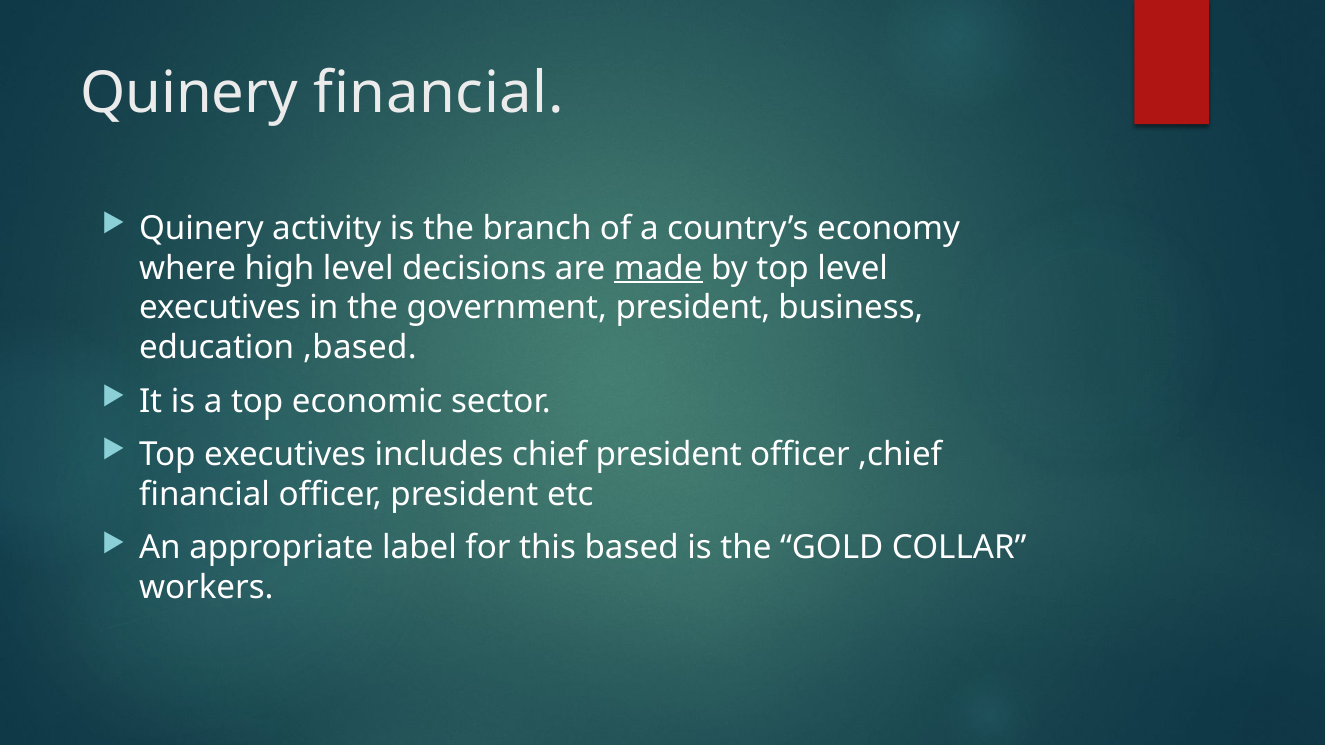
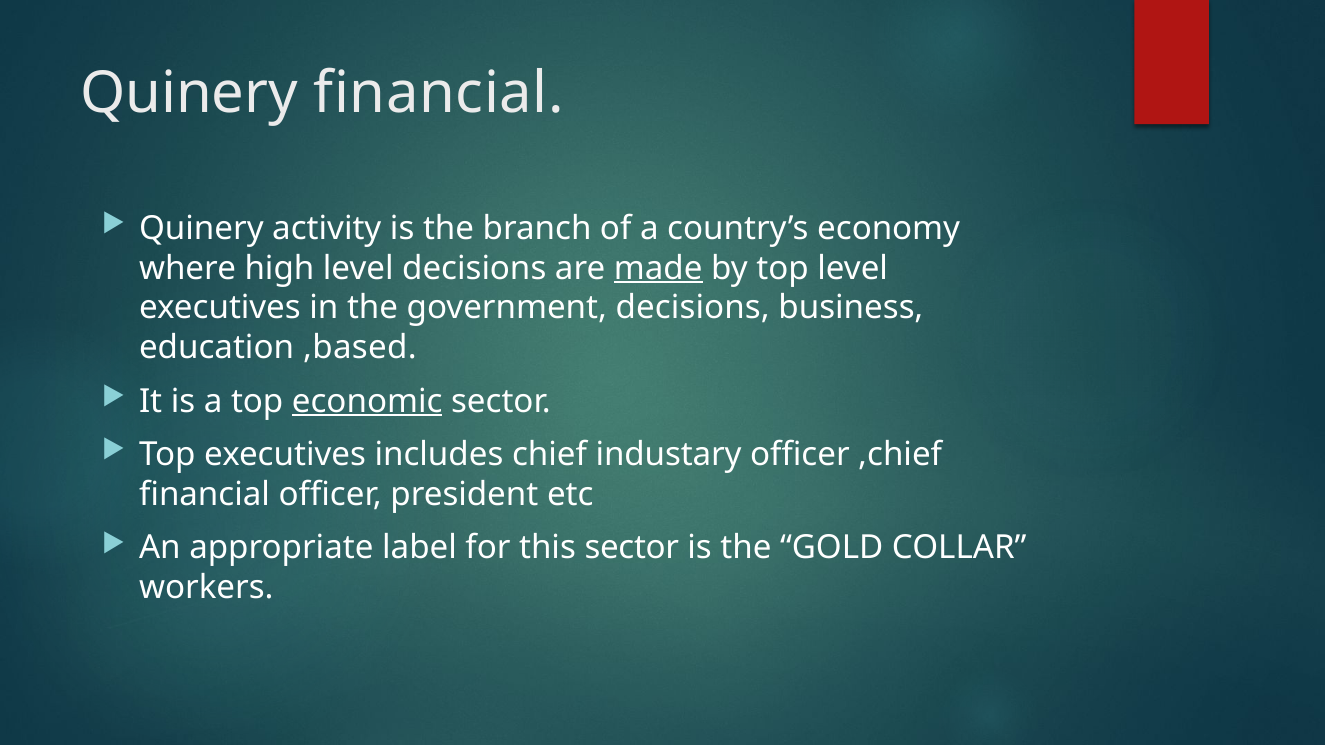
government president: president -> decisions
economic underline: none -> present
chief president: president -> industary
this based: based -> sector
